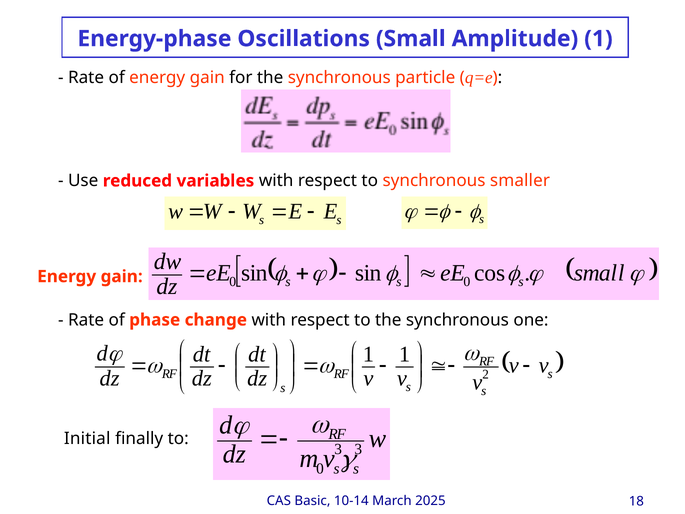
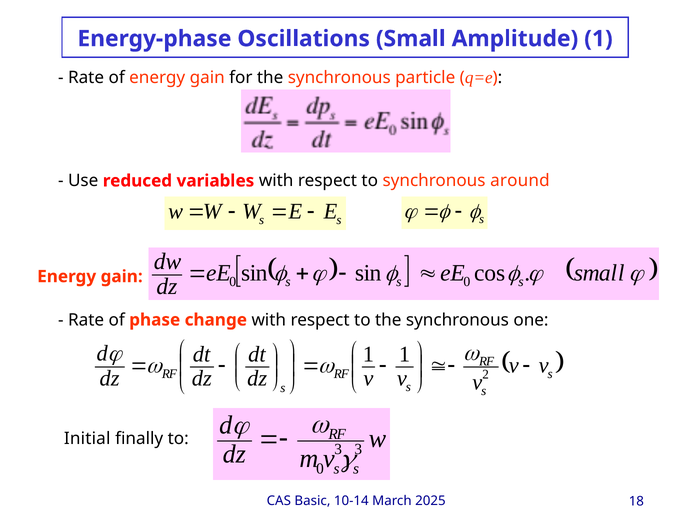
smaller: smaller -> around
